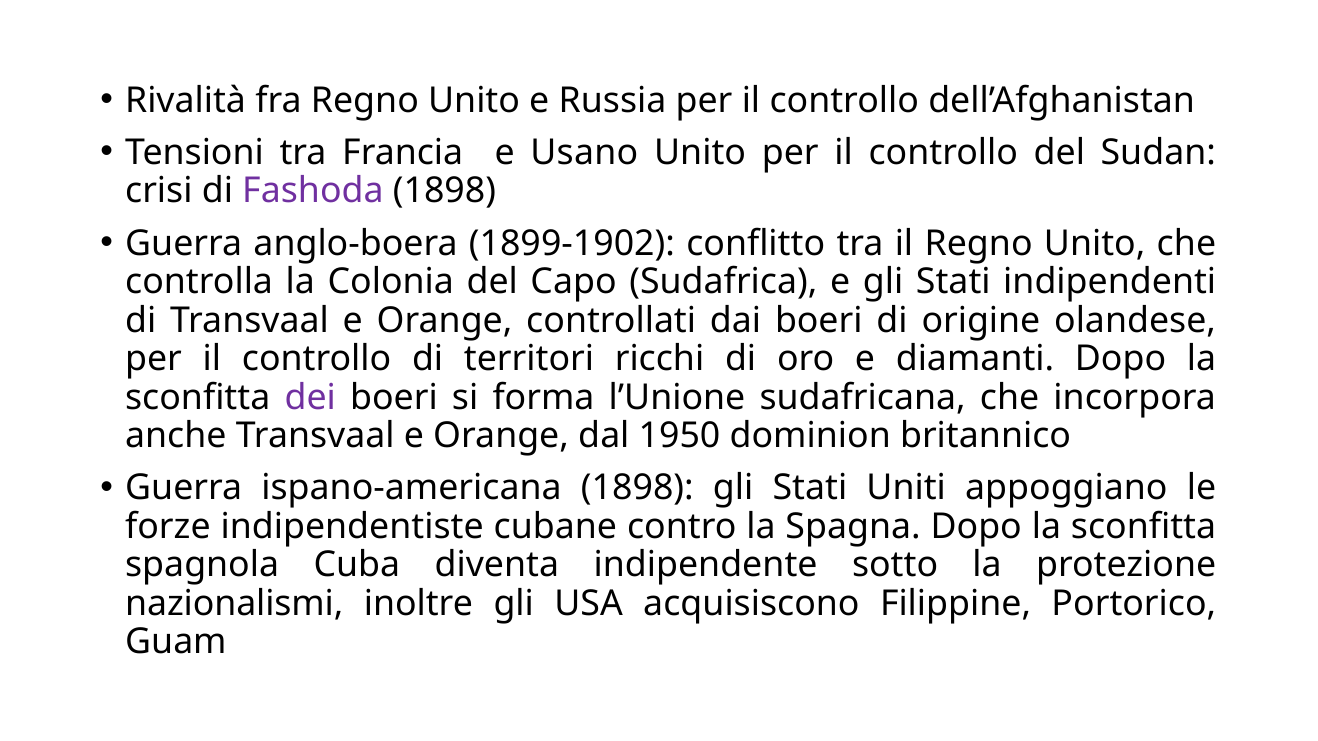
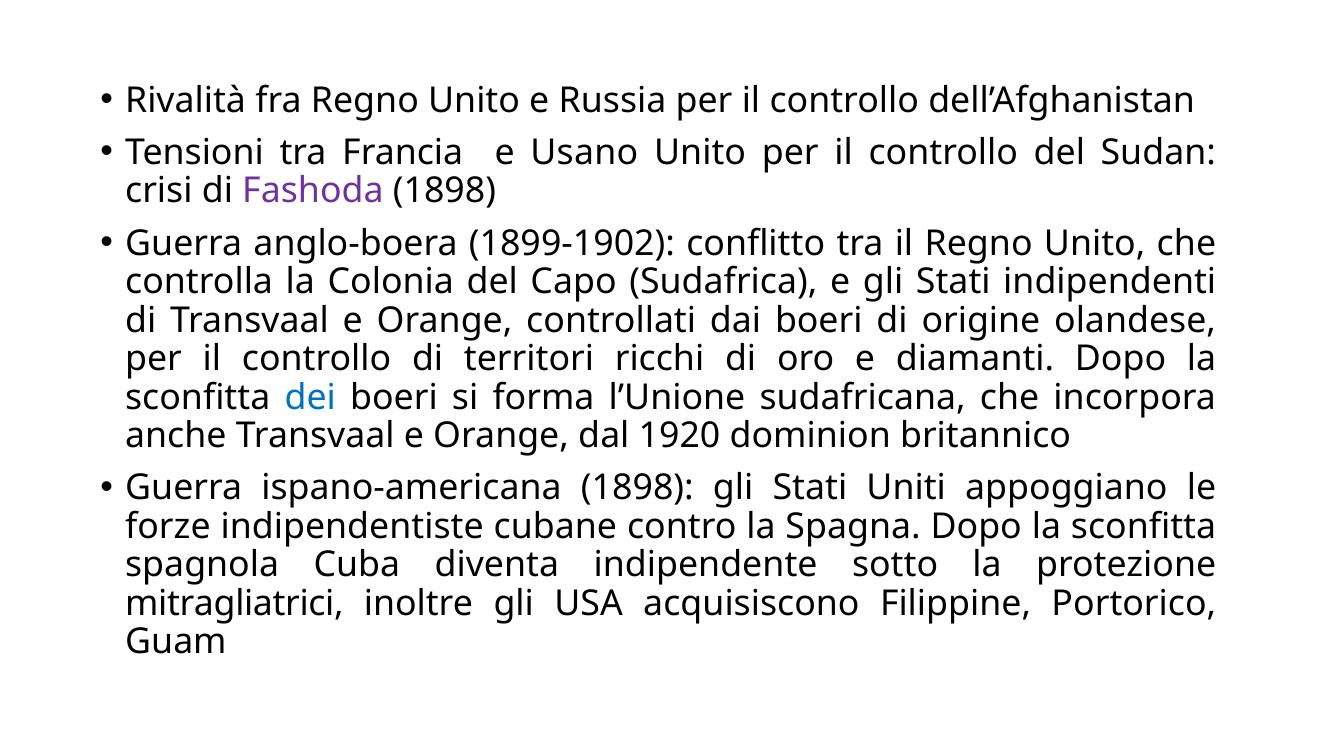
dei colour: purple -> blue
1950: 1950 -> 1920
nazionalismi: nazionalismi -> mitragliatrici
